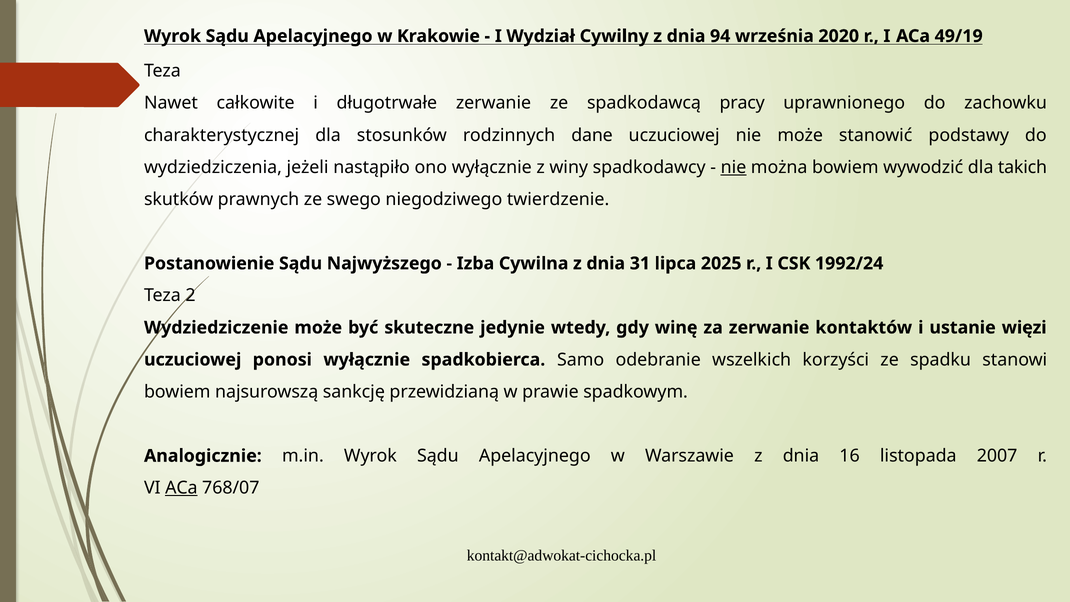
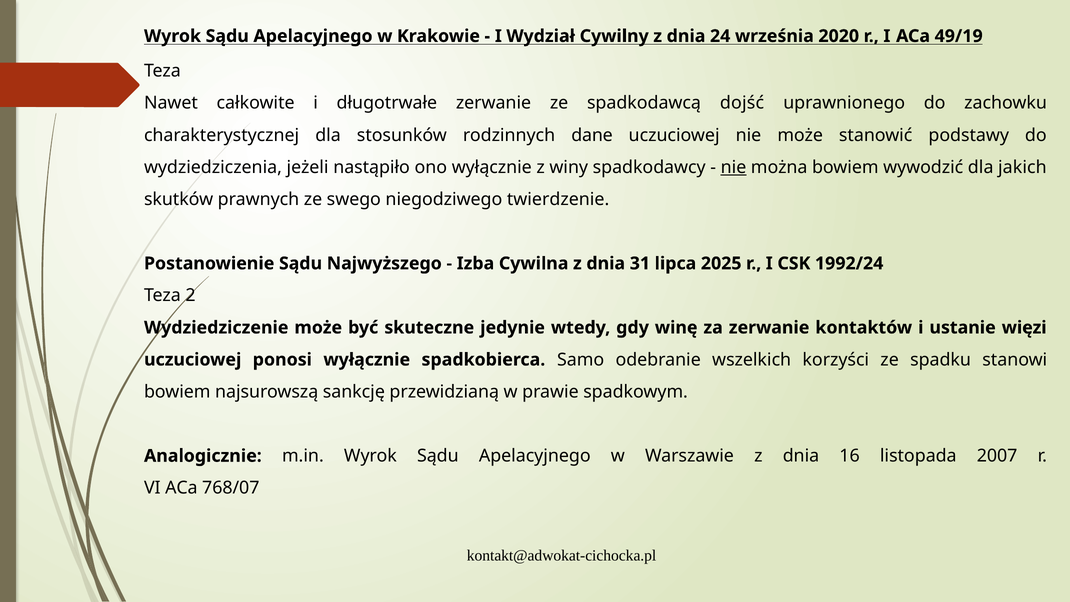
94: 94 -> 24
pracy: pracy -> dojść
takich: takich -> jakich
ACa at (181, 488) underline: present -> none
